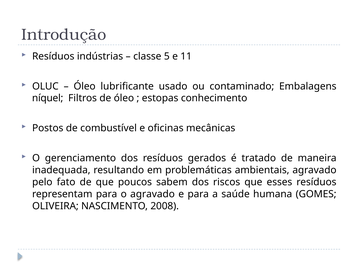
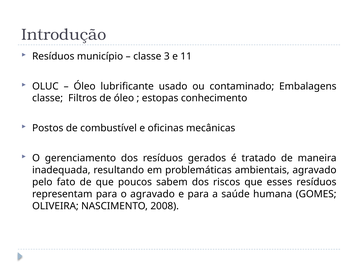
indústrias: indústrias -> município
5: 5 -> 3
níquel at (48, 98): níquel -> classe
